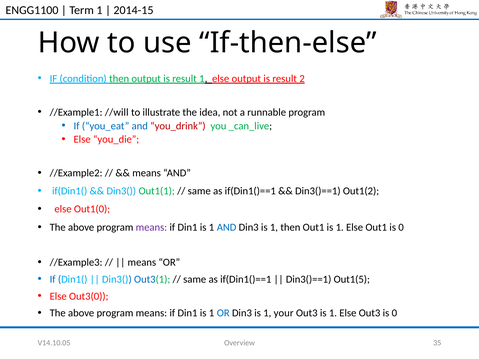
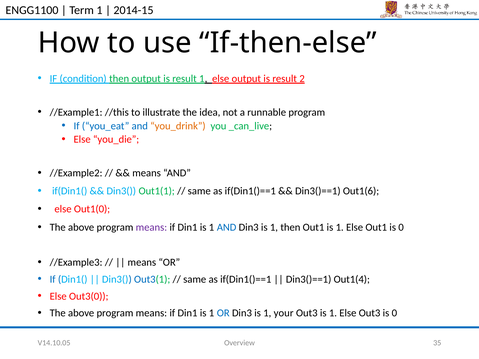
//will: //will -> //this
you_drink colour: red -> orange
Out1(2: Out1(2 -> Out1(6
Out1(5: Out1(5 -> Out1(4
